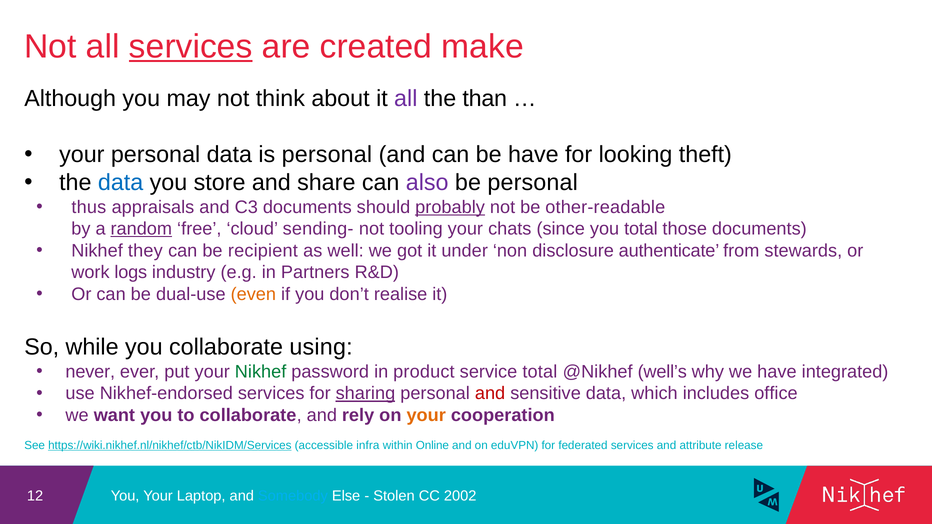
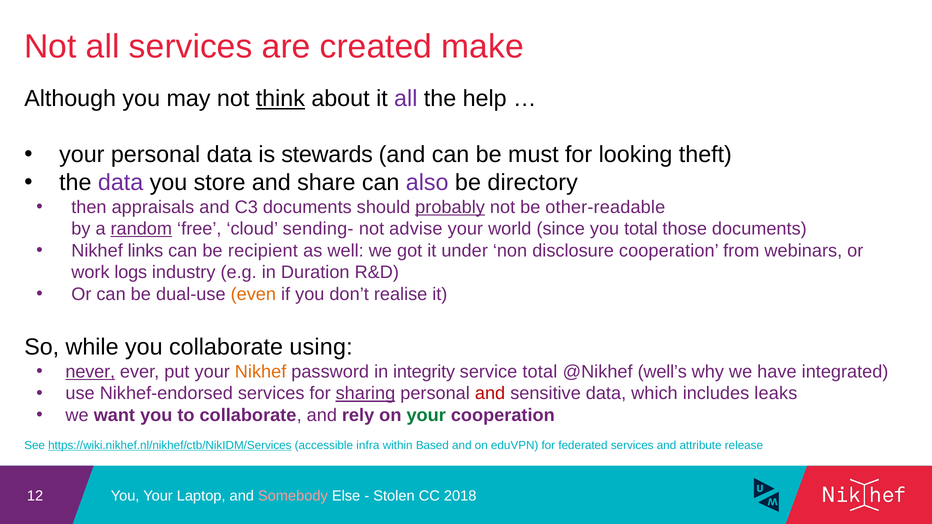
services at (191, 47) underline: present -> none
think underline: none -> present
than: than -> help
is personal: personal -> stewards
be have: have -> must
data at (121, 183) colour: blue -> purple
be personal: personal -> directory
thus: thus -> then
tooling: tooling -> advise
chats: chats -> world
they: they -> links
disclosure authenticate: authenticate -> cooperation
stewards: stewards -> webinars
Partners: Partners -> Duration
never underline: none -> present
Nikhef at (261, 372) colour: green -> orange
product: product -> integrity
office: office -> leaks
your at (426, 415) colour: orange -> green
Online: Online -> Based
Somebody colour: light blue -> pink
2002: 2002 -> 2018
